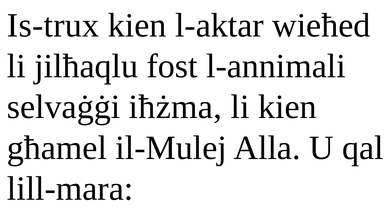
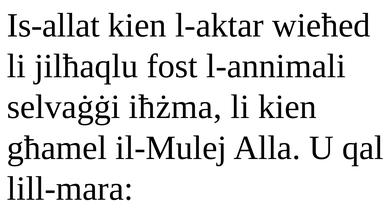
Is-trux: Is-trux -> Is-allat
